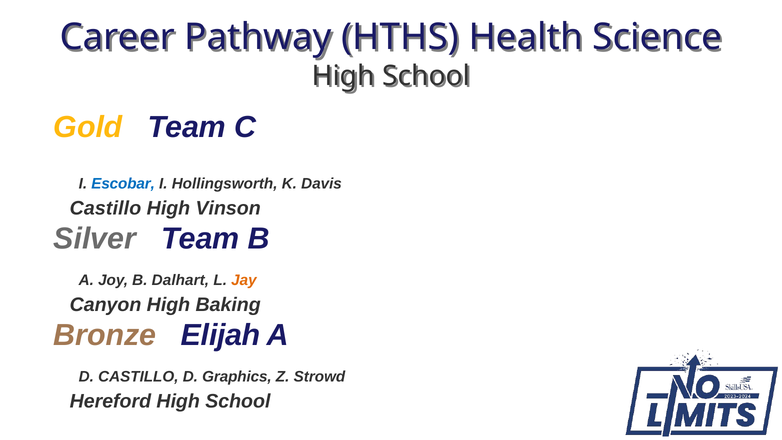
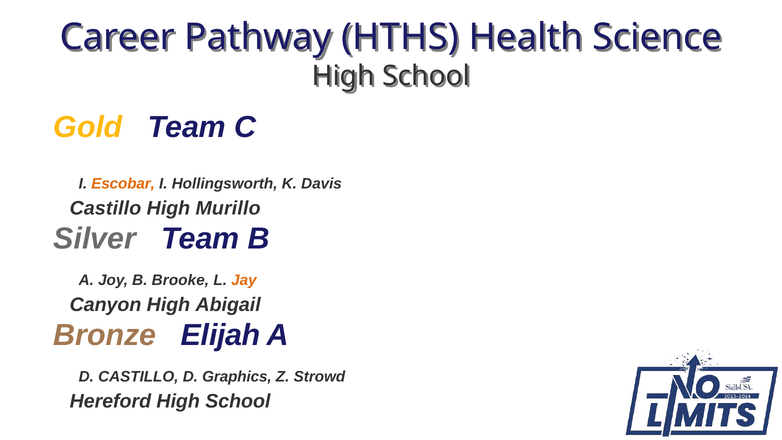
Escobar colour: blue -> orange
Vinson: Vinson -> Murillo
Dalhart: Dalhart -> Brooke
Baking: Baking -> Abigail
